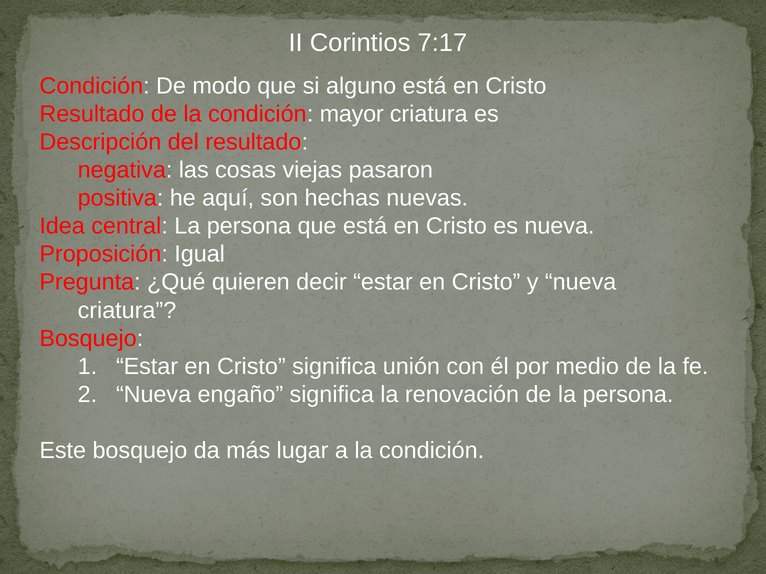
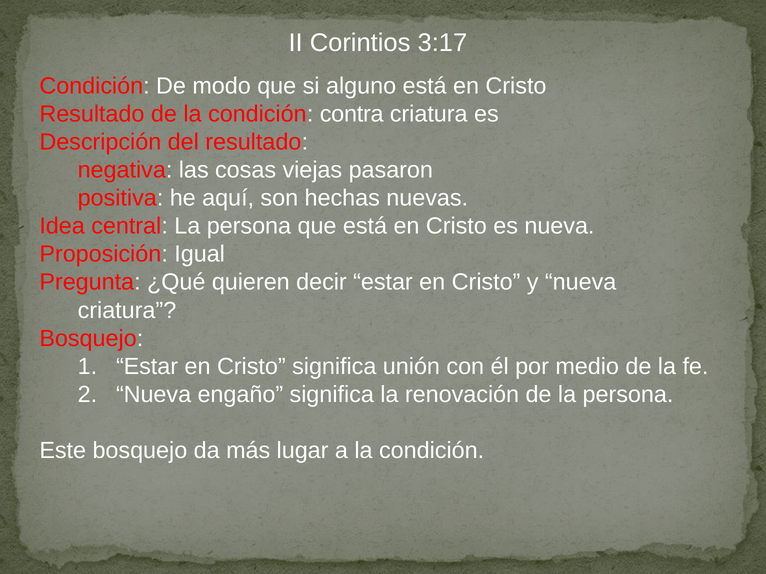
7:17: 7:17 -> 3:17
mayor: mayor -> contra
